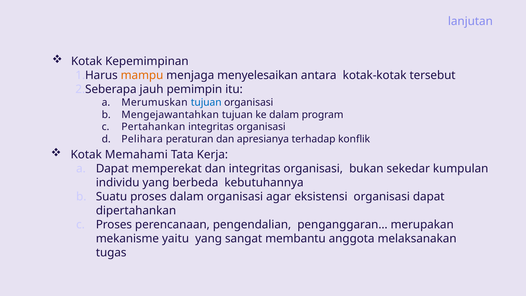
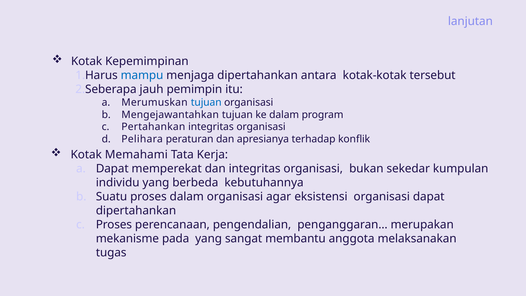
mampu colour: orange -> blue
menjaga menyelesaikan: menyelesaikan -> dipertahankan
yaitu: yaitu -> pada
